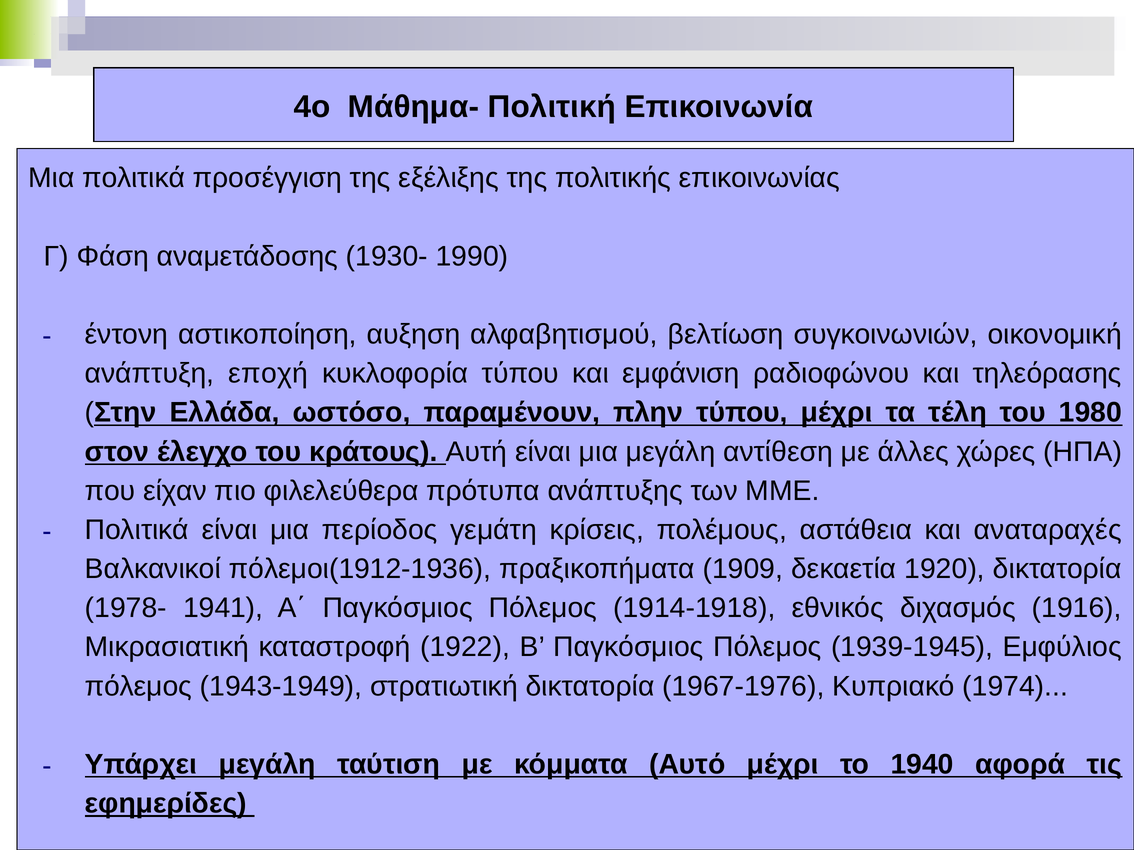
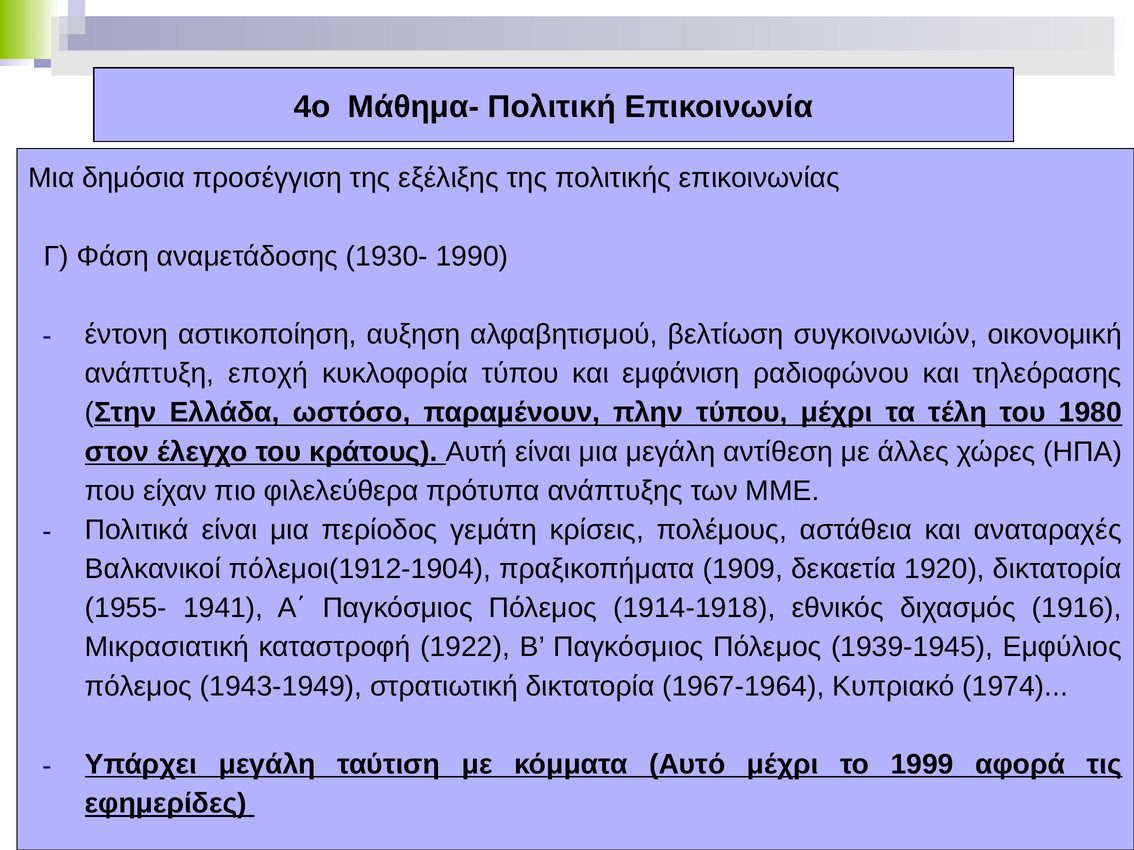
Μια πολιτικά: πολιτικά -> δημόσια
πόλεμοι(1912-1936: πόλεμοι(1912-1936 -> πόλεμοι(1912-1904
1978-: 1978- -> 1955-
1967-1976: 1967-1976 -> 1967-1964
1940: 1940 -> 1999
